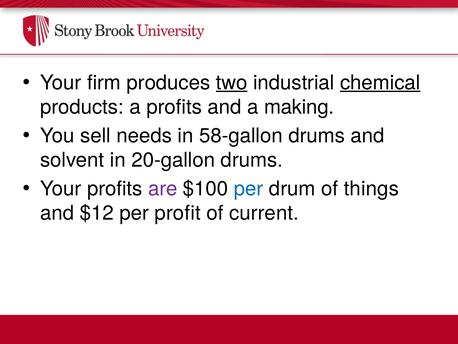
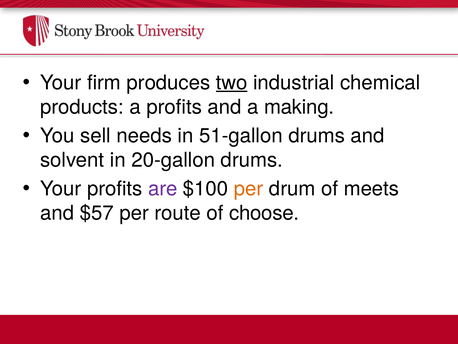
chemical underline: present -> none
58-gallon: 58-gallon -> 51-gallon
per at (249, 188) colour: blue -> orange
things: things -> meets
$12: $12 -> $57
profit: profit -> route
current: current -> choose
